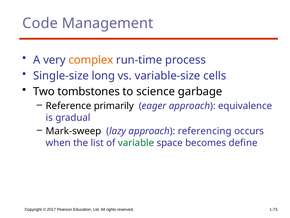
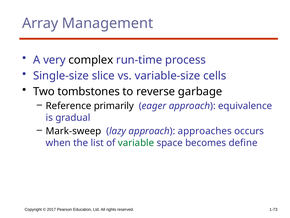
Code: Code -> Array
complex colour: orange -> black
long: long -> slice
science: science -> reverse
referencing: referencing -> approaches
